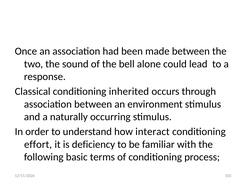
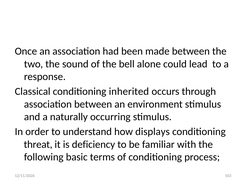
interact: interact -> displays
effort: effort -> threat
